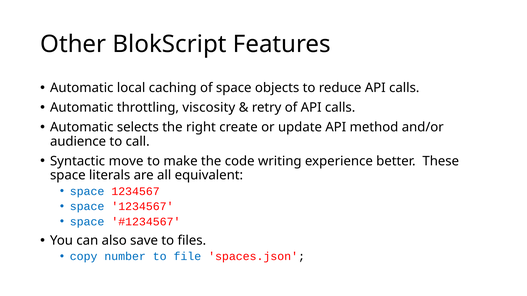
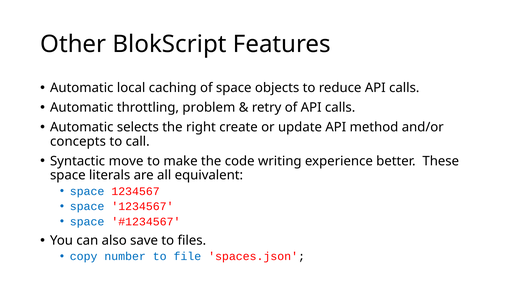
viscosity: viscosity -> problem
audience: audience -> concepts
